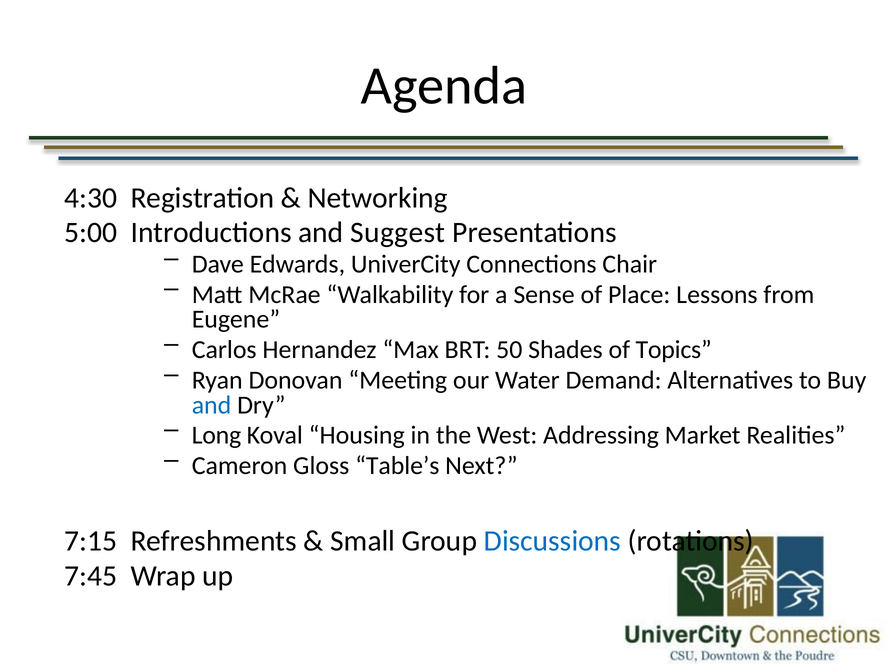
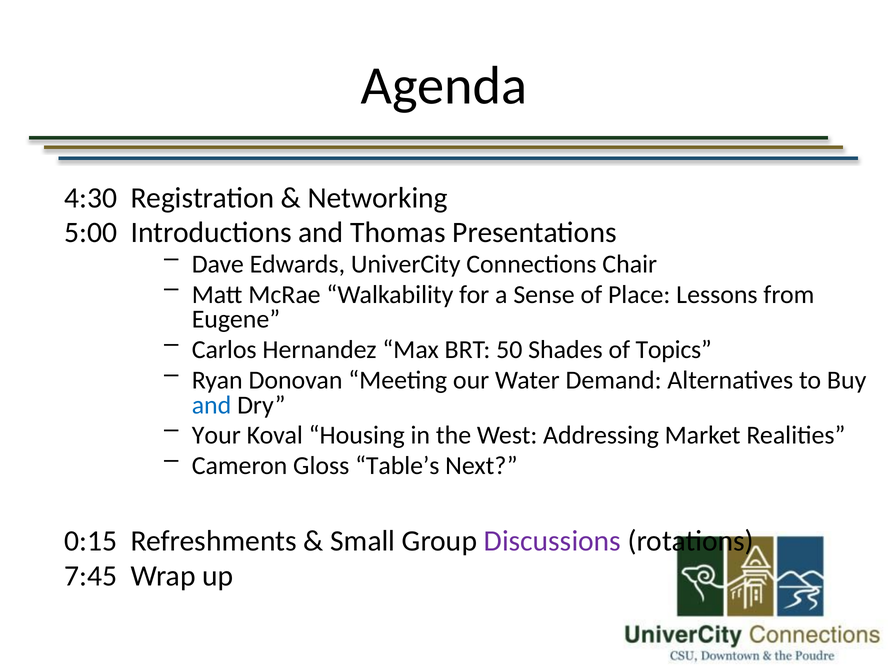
Suggest: Suggest -> Thomas
Long: Long -> Your
7:15: 7:15 -> 0:15
Discussions colour: blue -> purple
